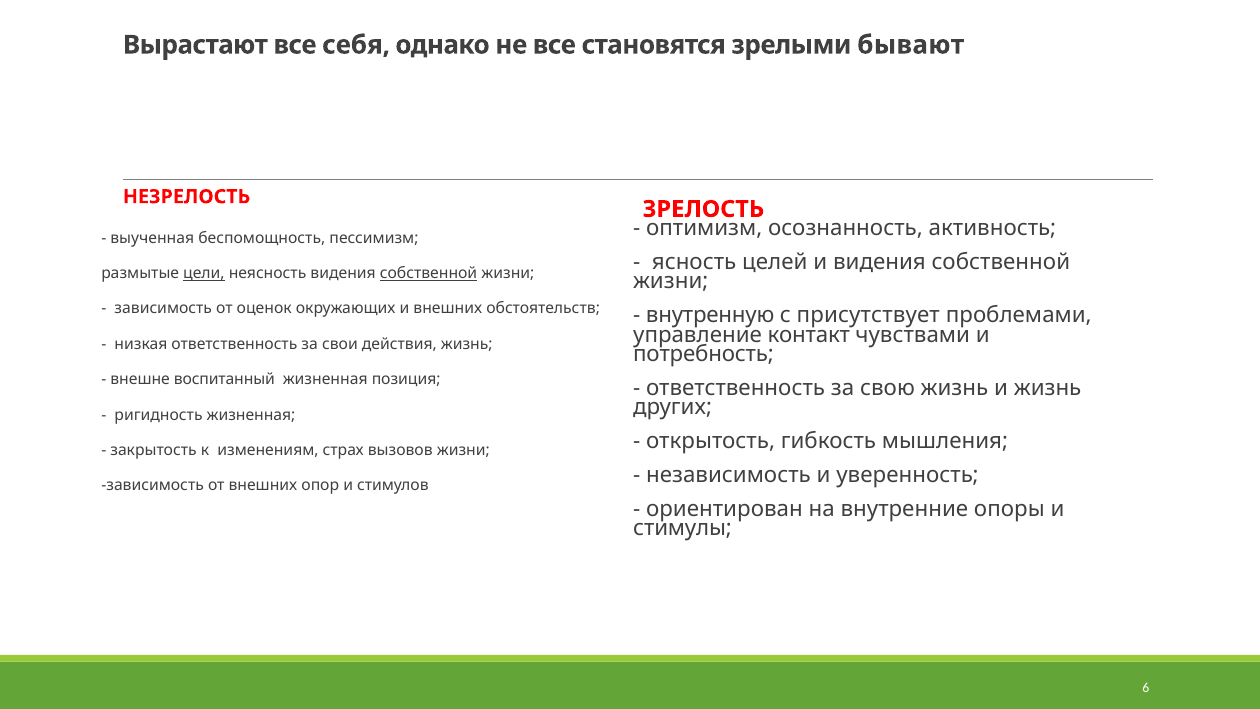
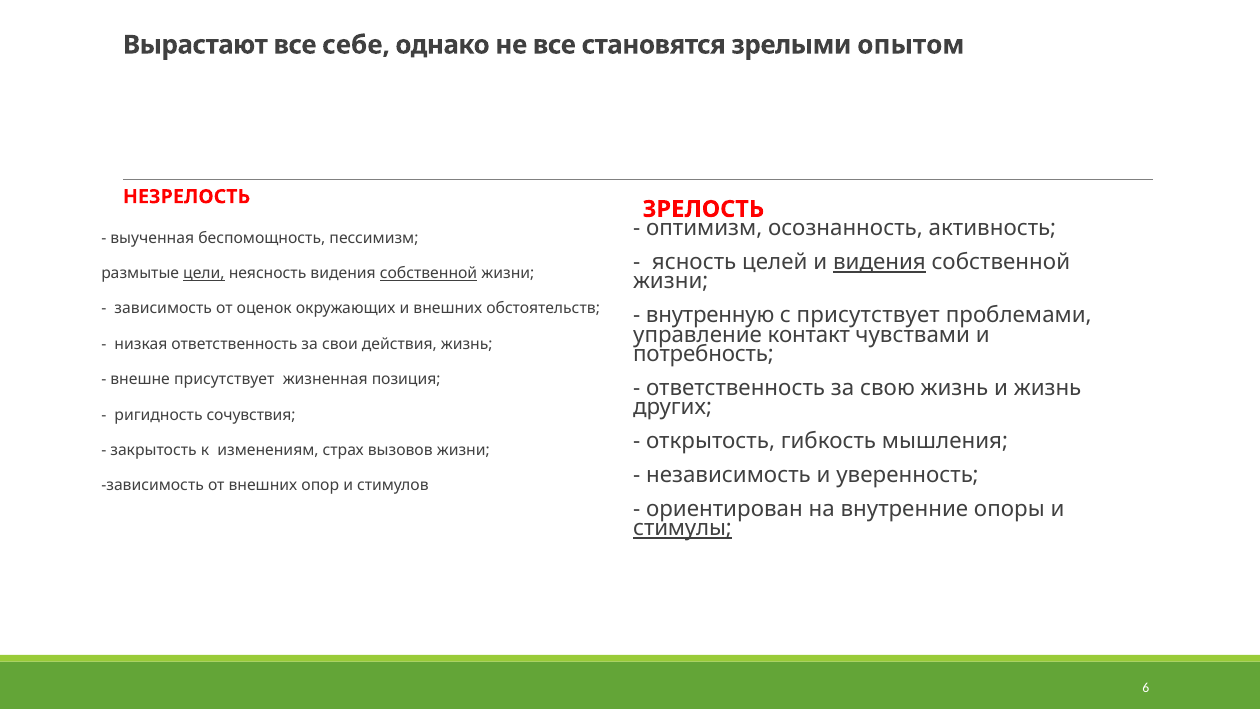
себя: себя -> себе
бывают: бывают -> опытом
видения at (879, 262) underline: none -> present
внешне воспитанный: воспитанный -> присутствует
ригидность жизненная: жизненная -> сочувствия
стимулы underline: none -> present
